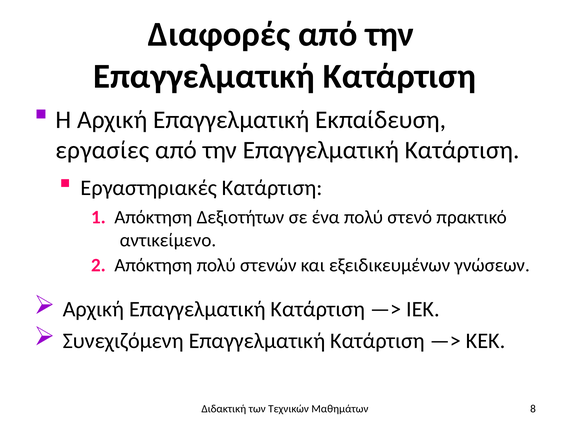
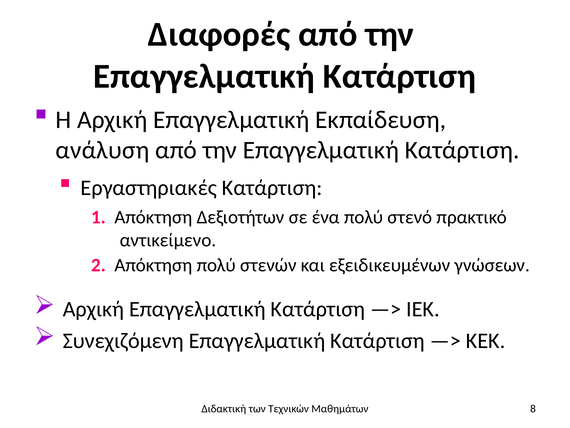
εργασίες: εργασίες -> ανάλυση
